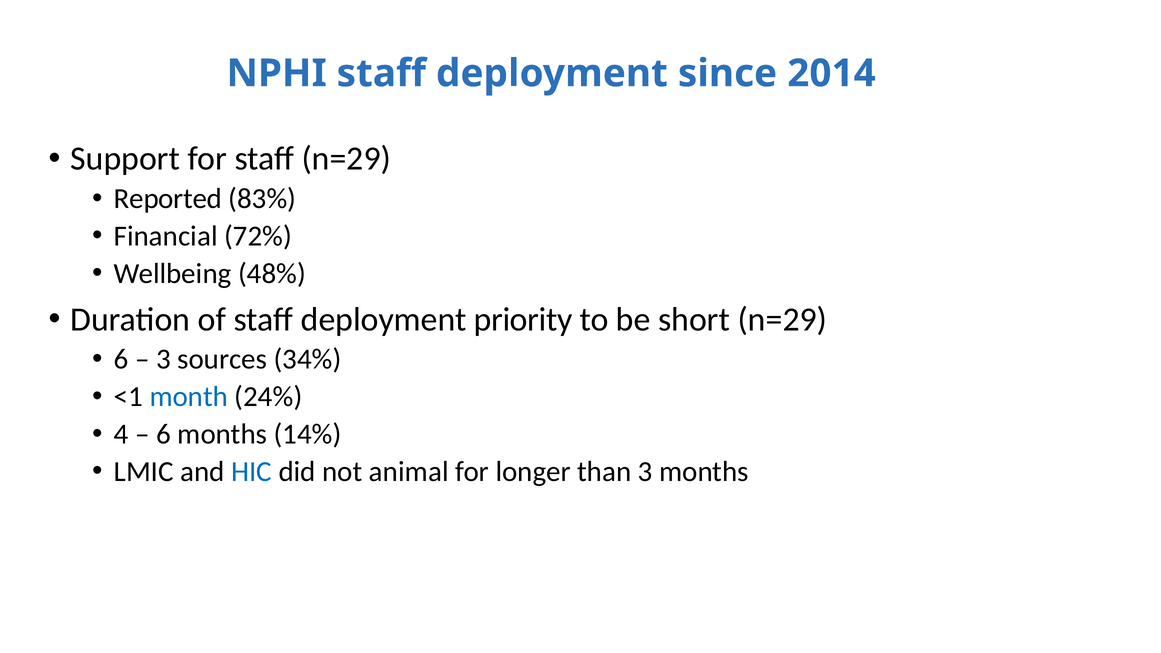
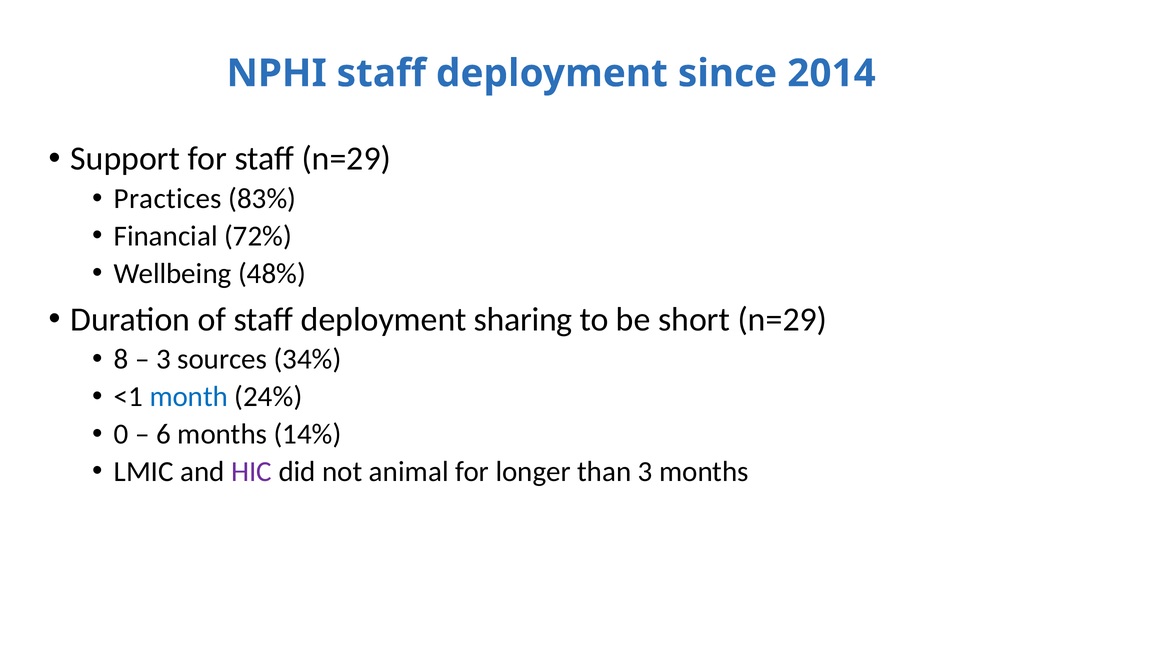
Reported: Reported -> Practices
priority: priority -> sharing
6 at (121, 359): 6 -> 8
4: 4 -> 0
HIC colour: blue -> purple
